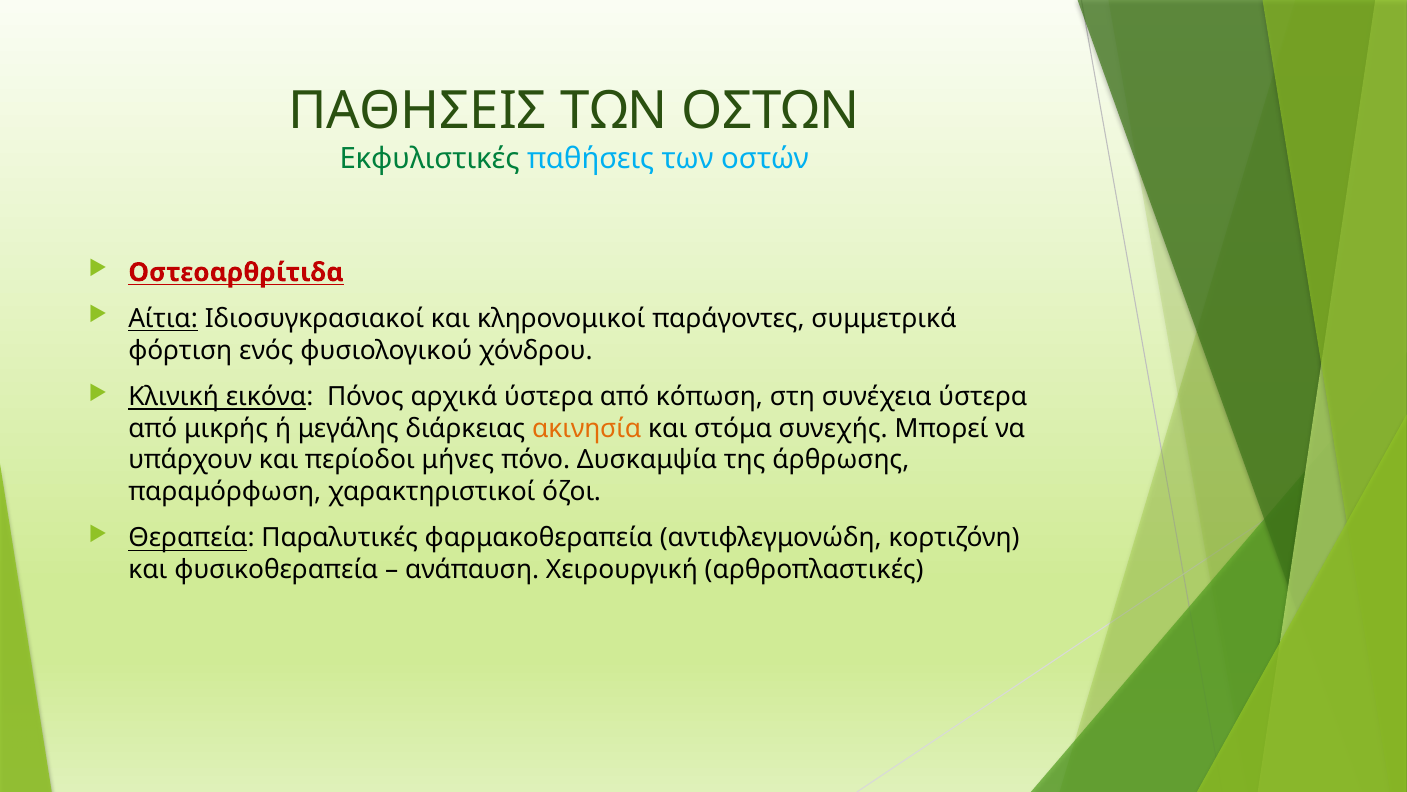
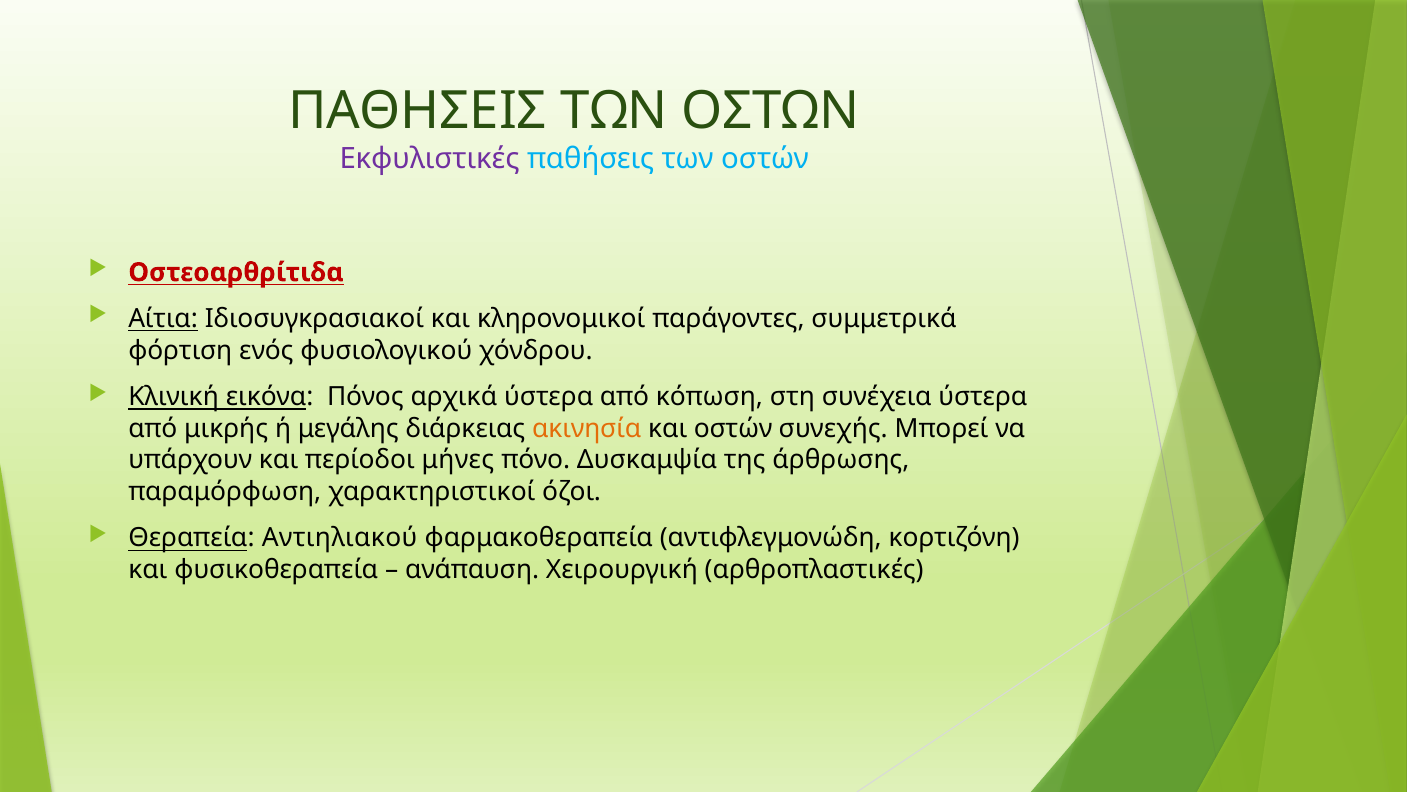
Εκφυλιστικές colour: green -> purple
και στόμα: στόμα -> οστών
Παραλυτικές: Παραλυτικές -> Αντιηλιακού
